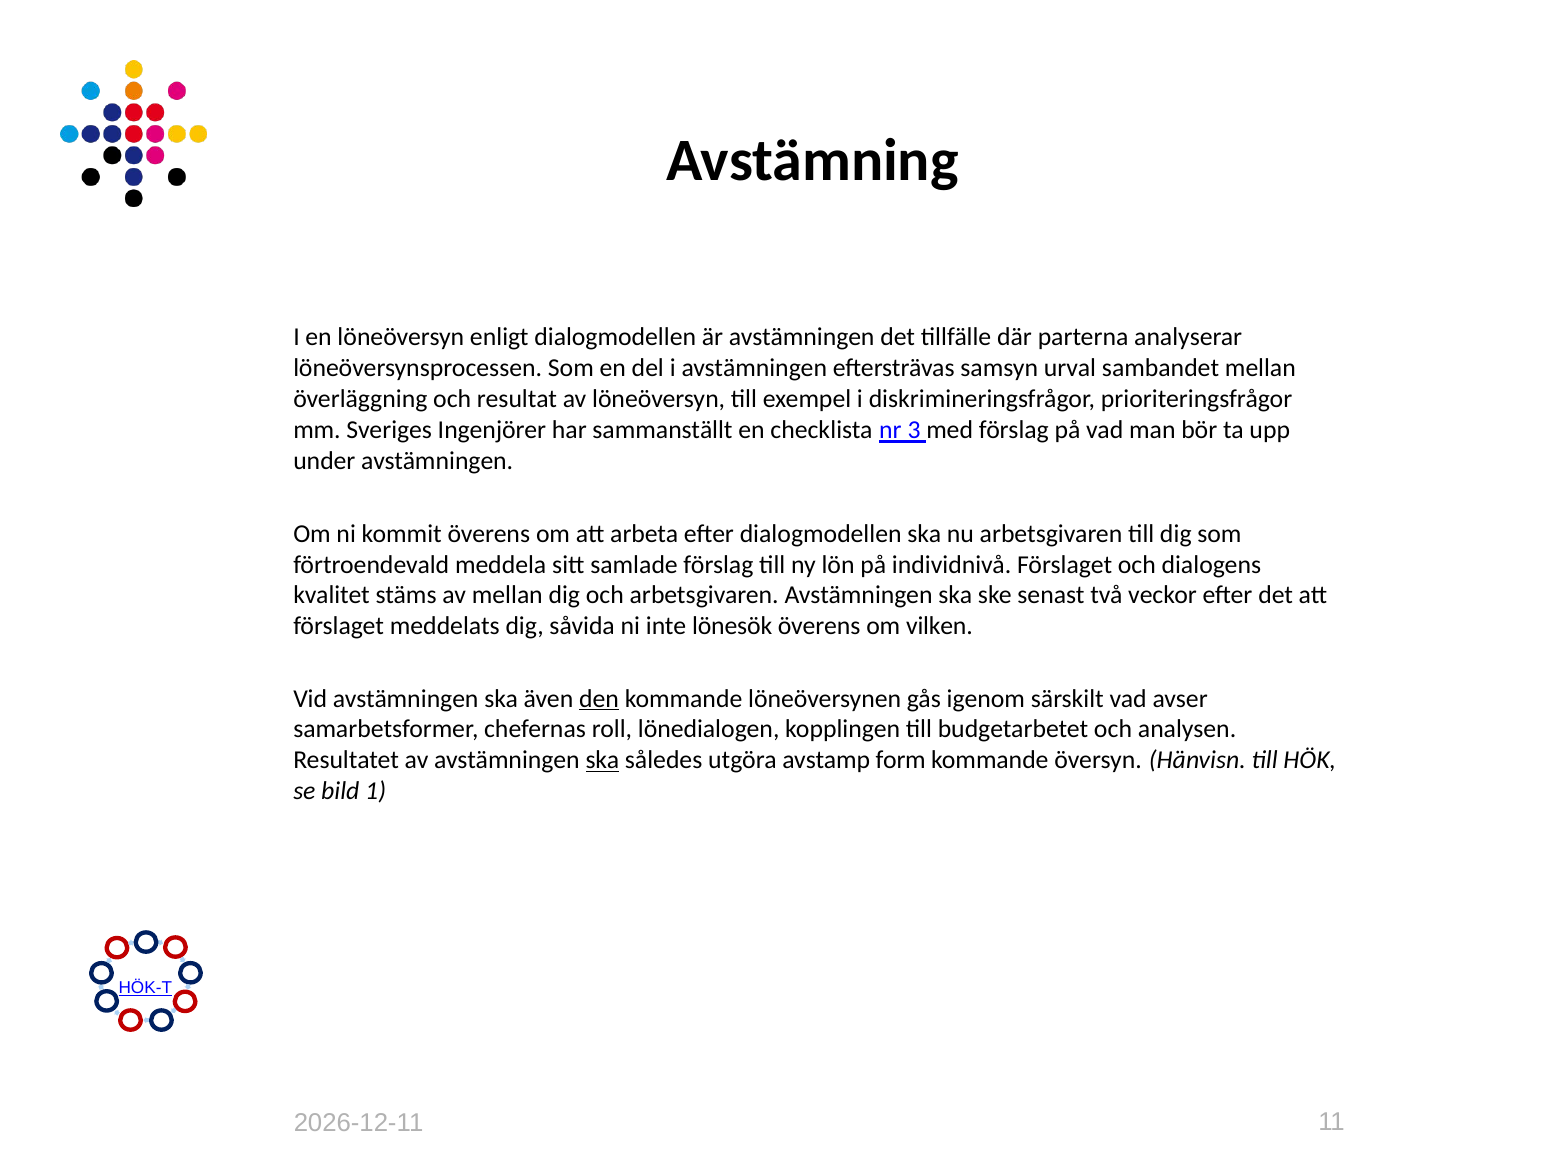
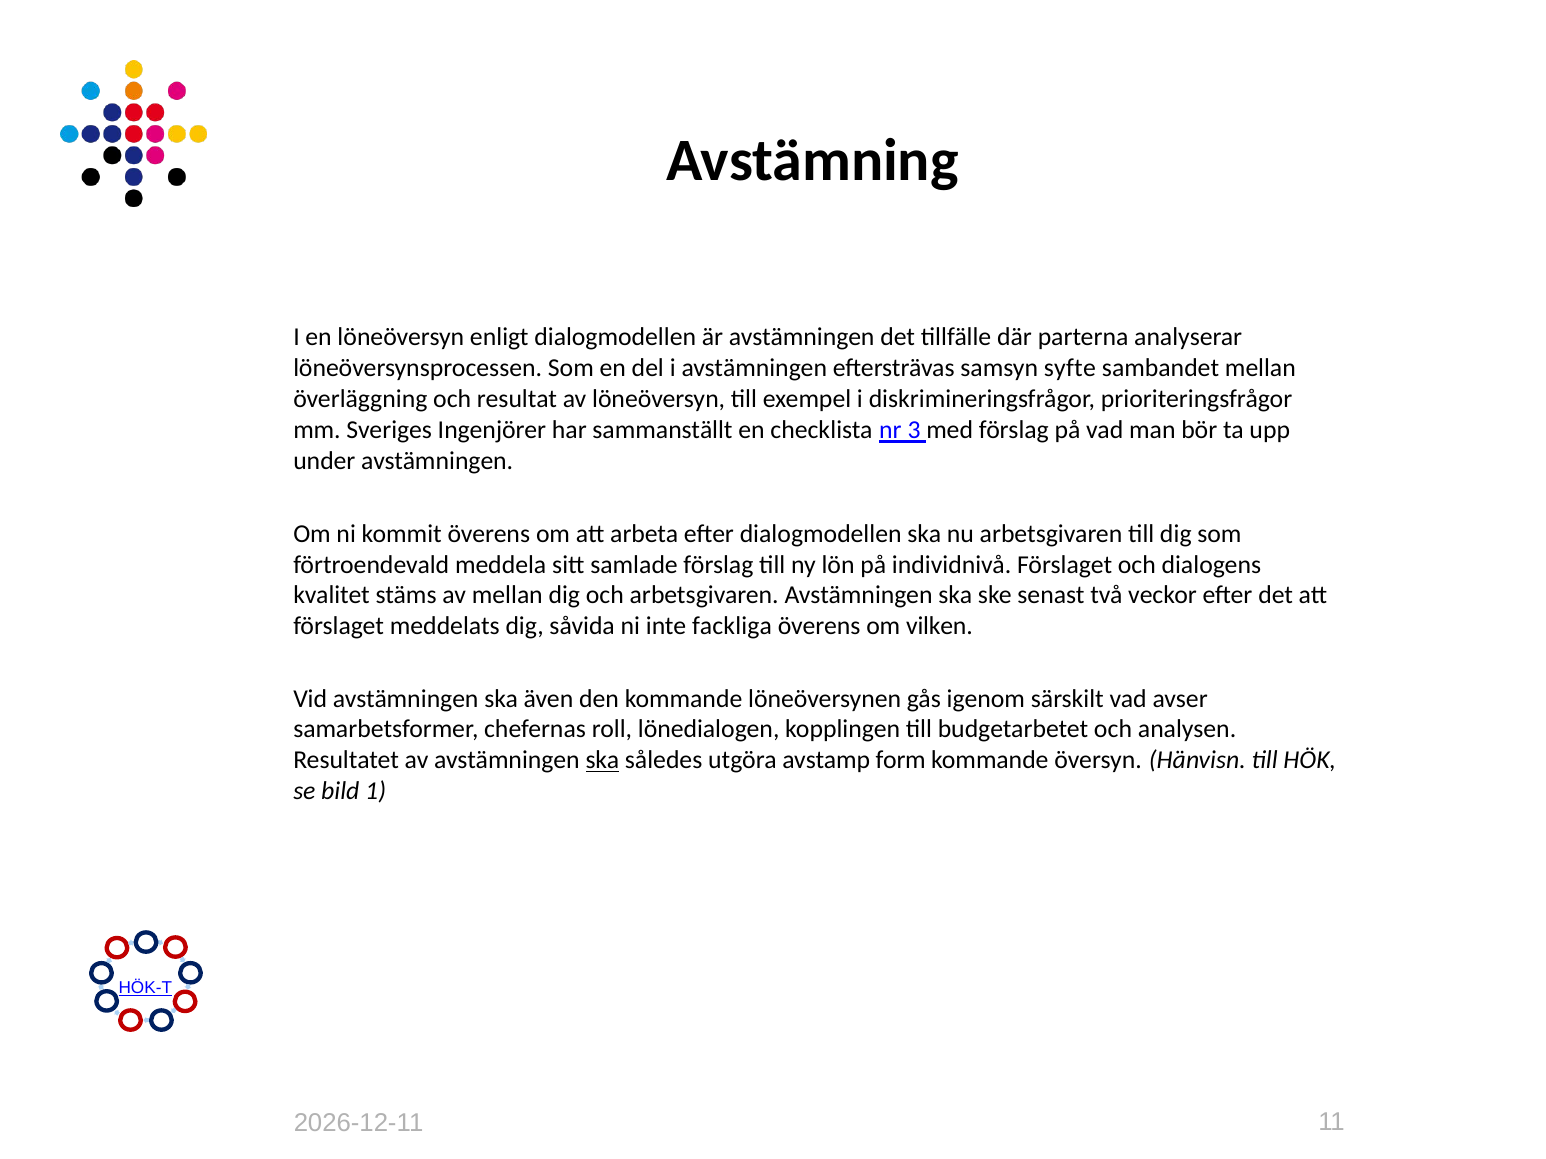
urval: urval -> syfte
lönesök: lönesök -> fackliga
den underline: present -> none
